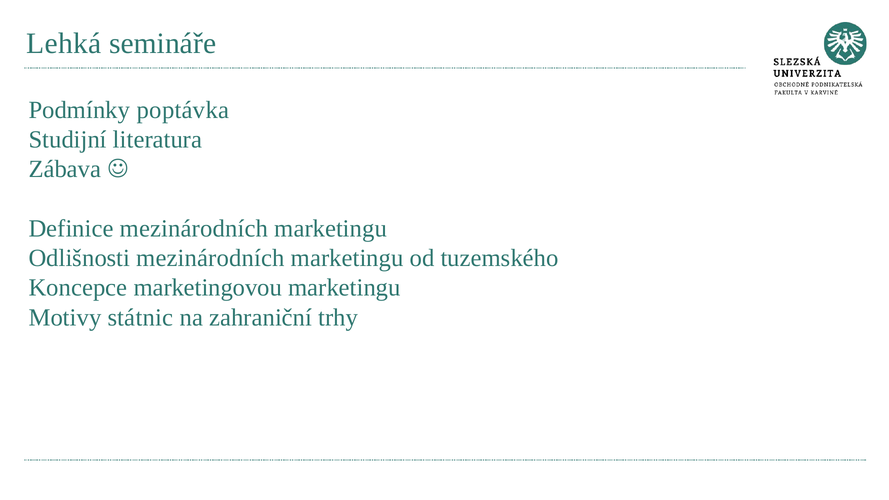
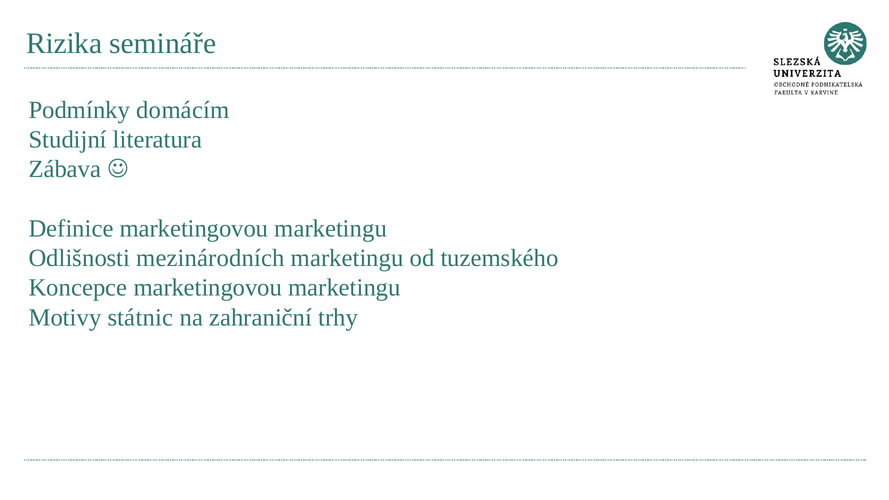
Lehká: Lehká -> Rizika
poptávka: poptávka -> domácím
Definice mezinárodních: mezinárodních -> marketingovou
